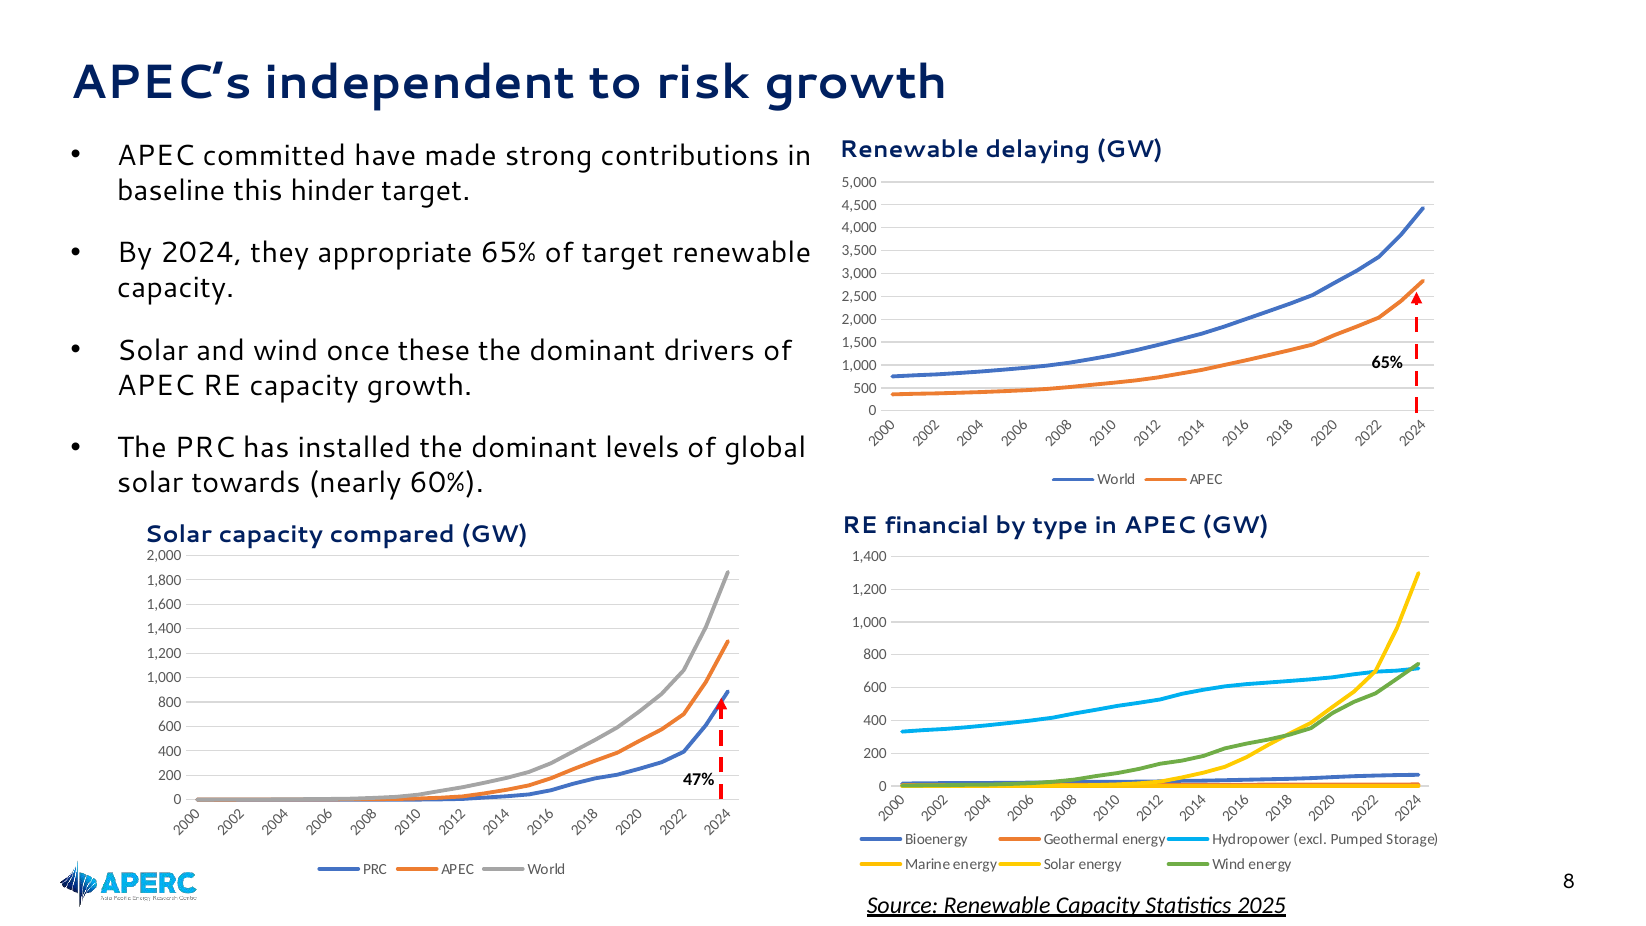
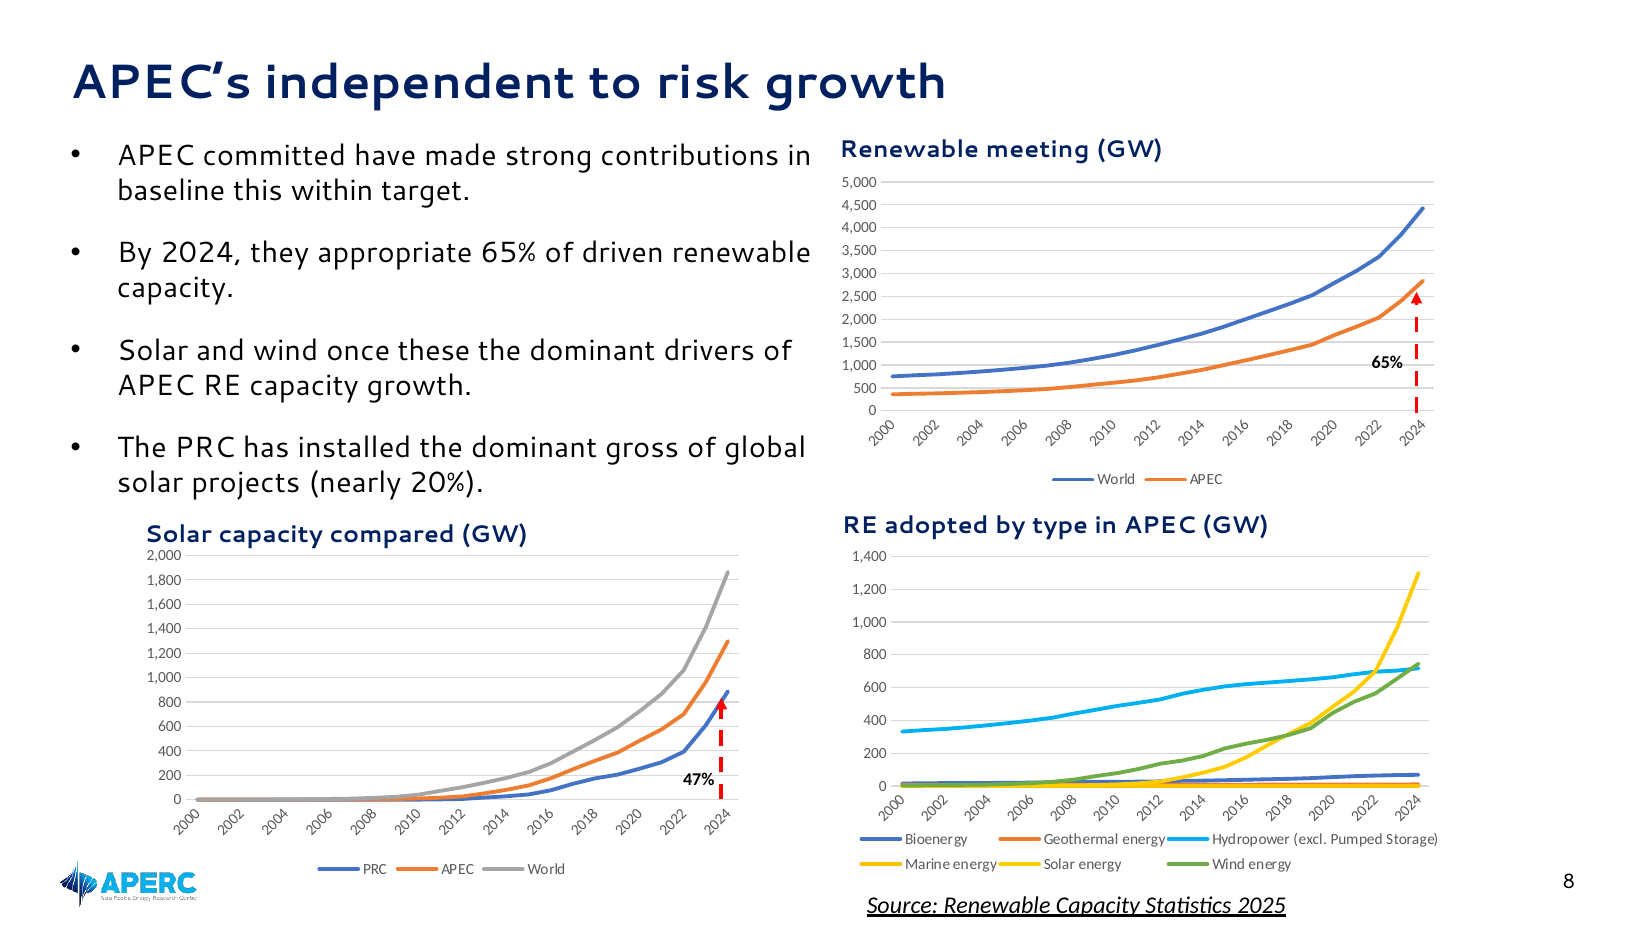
delaying: delaying -> meeting
hinder: hinder -> within
of target: target -> driven
levels: levels -> gross
towards: towards -> projects
60%: 60% -> 20%
financial: financial -> adopted
